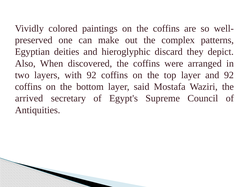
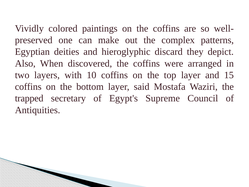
with 92: 92 -> 10
and 92: 92 -> 15
arrived: arrived -> trapped
